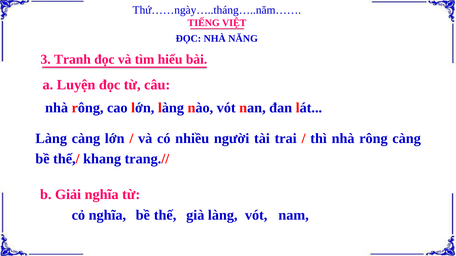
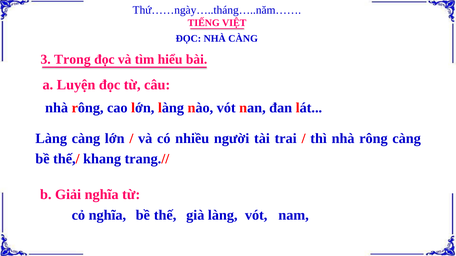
NHÀ NĂNG: NĂNG -> CÀNG
Tranh: Tranh -> Trong
